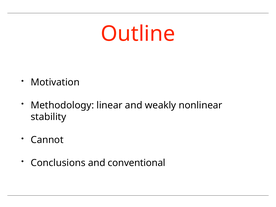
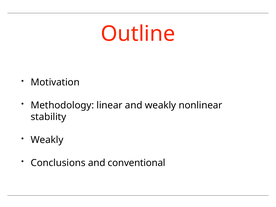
Cannot at (47, 140): Cannot -> Weakly
